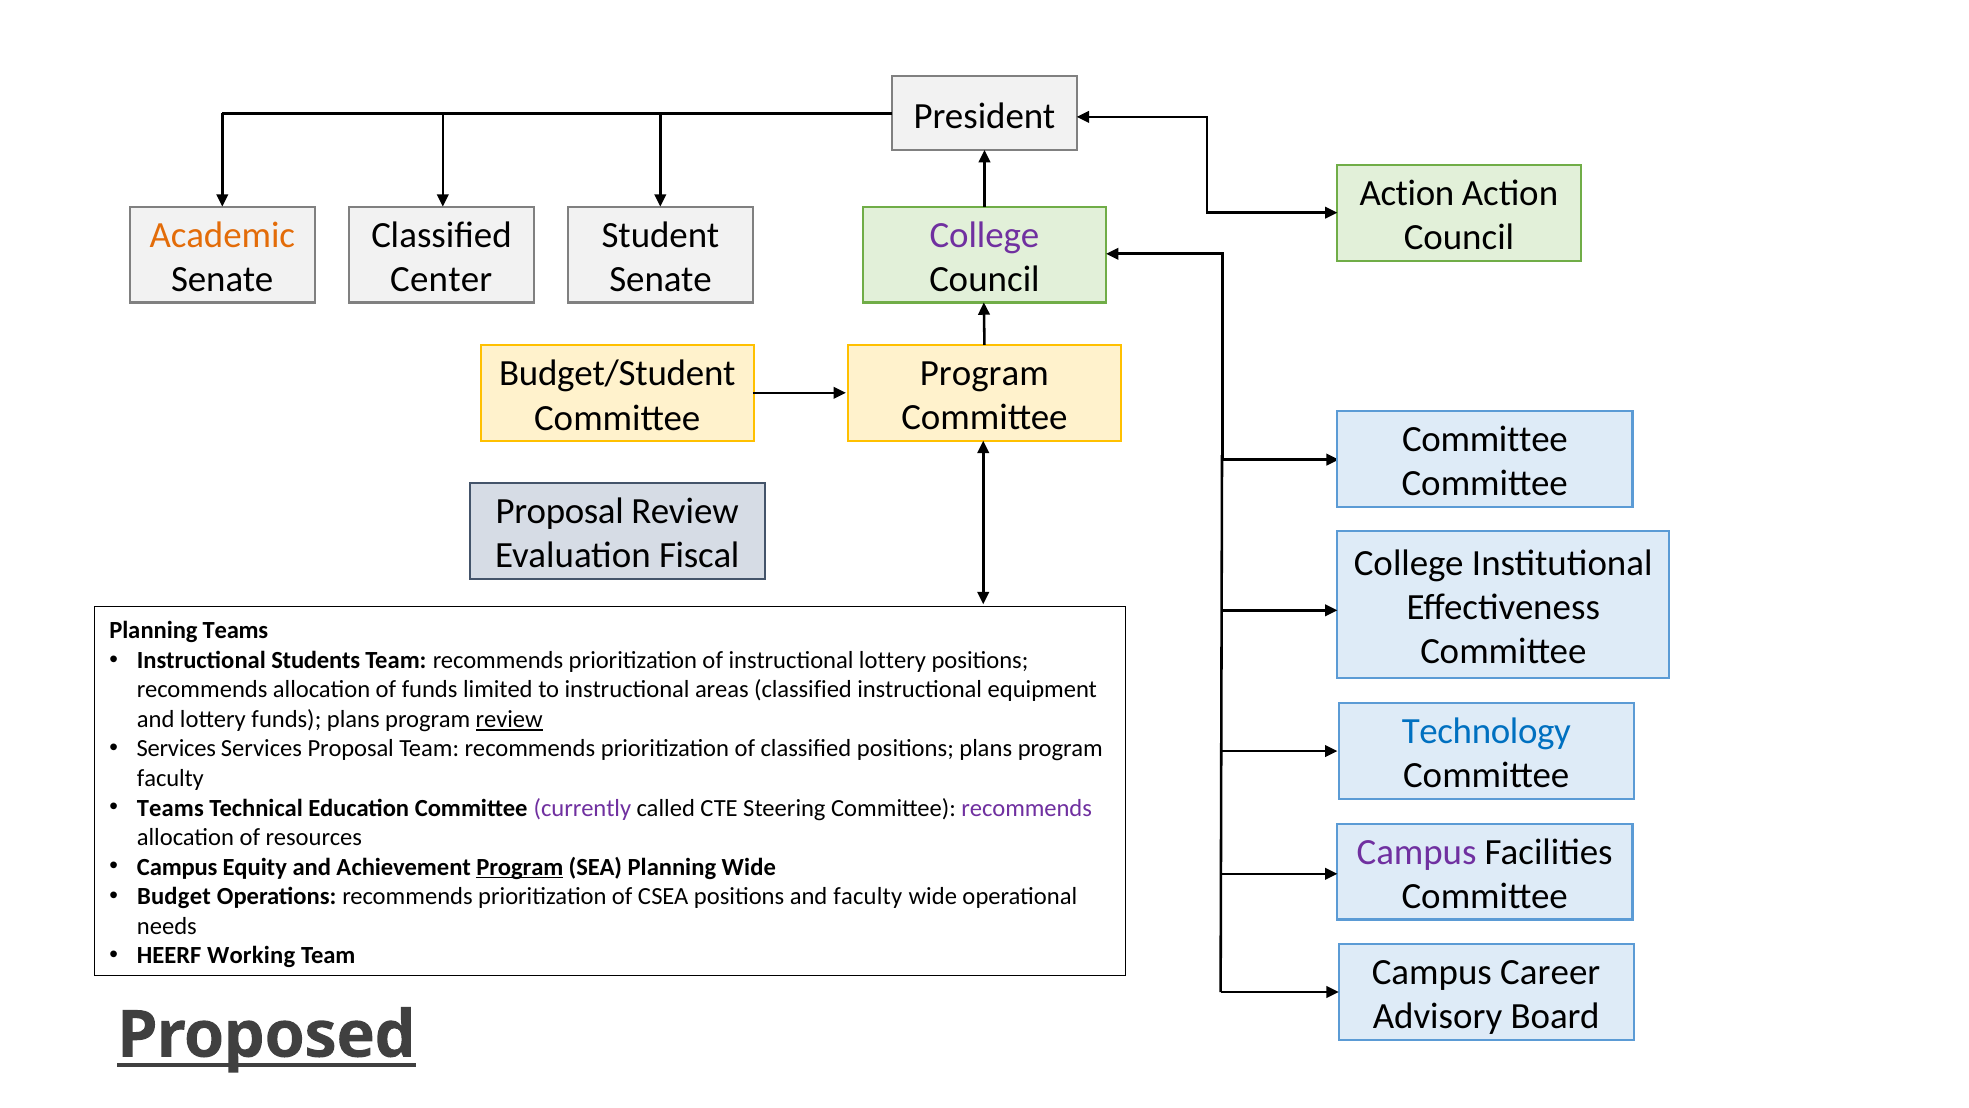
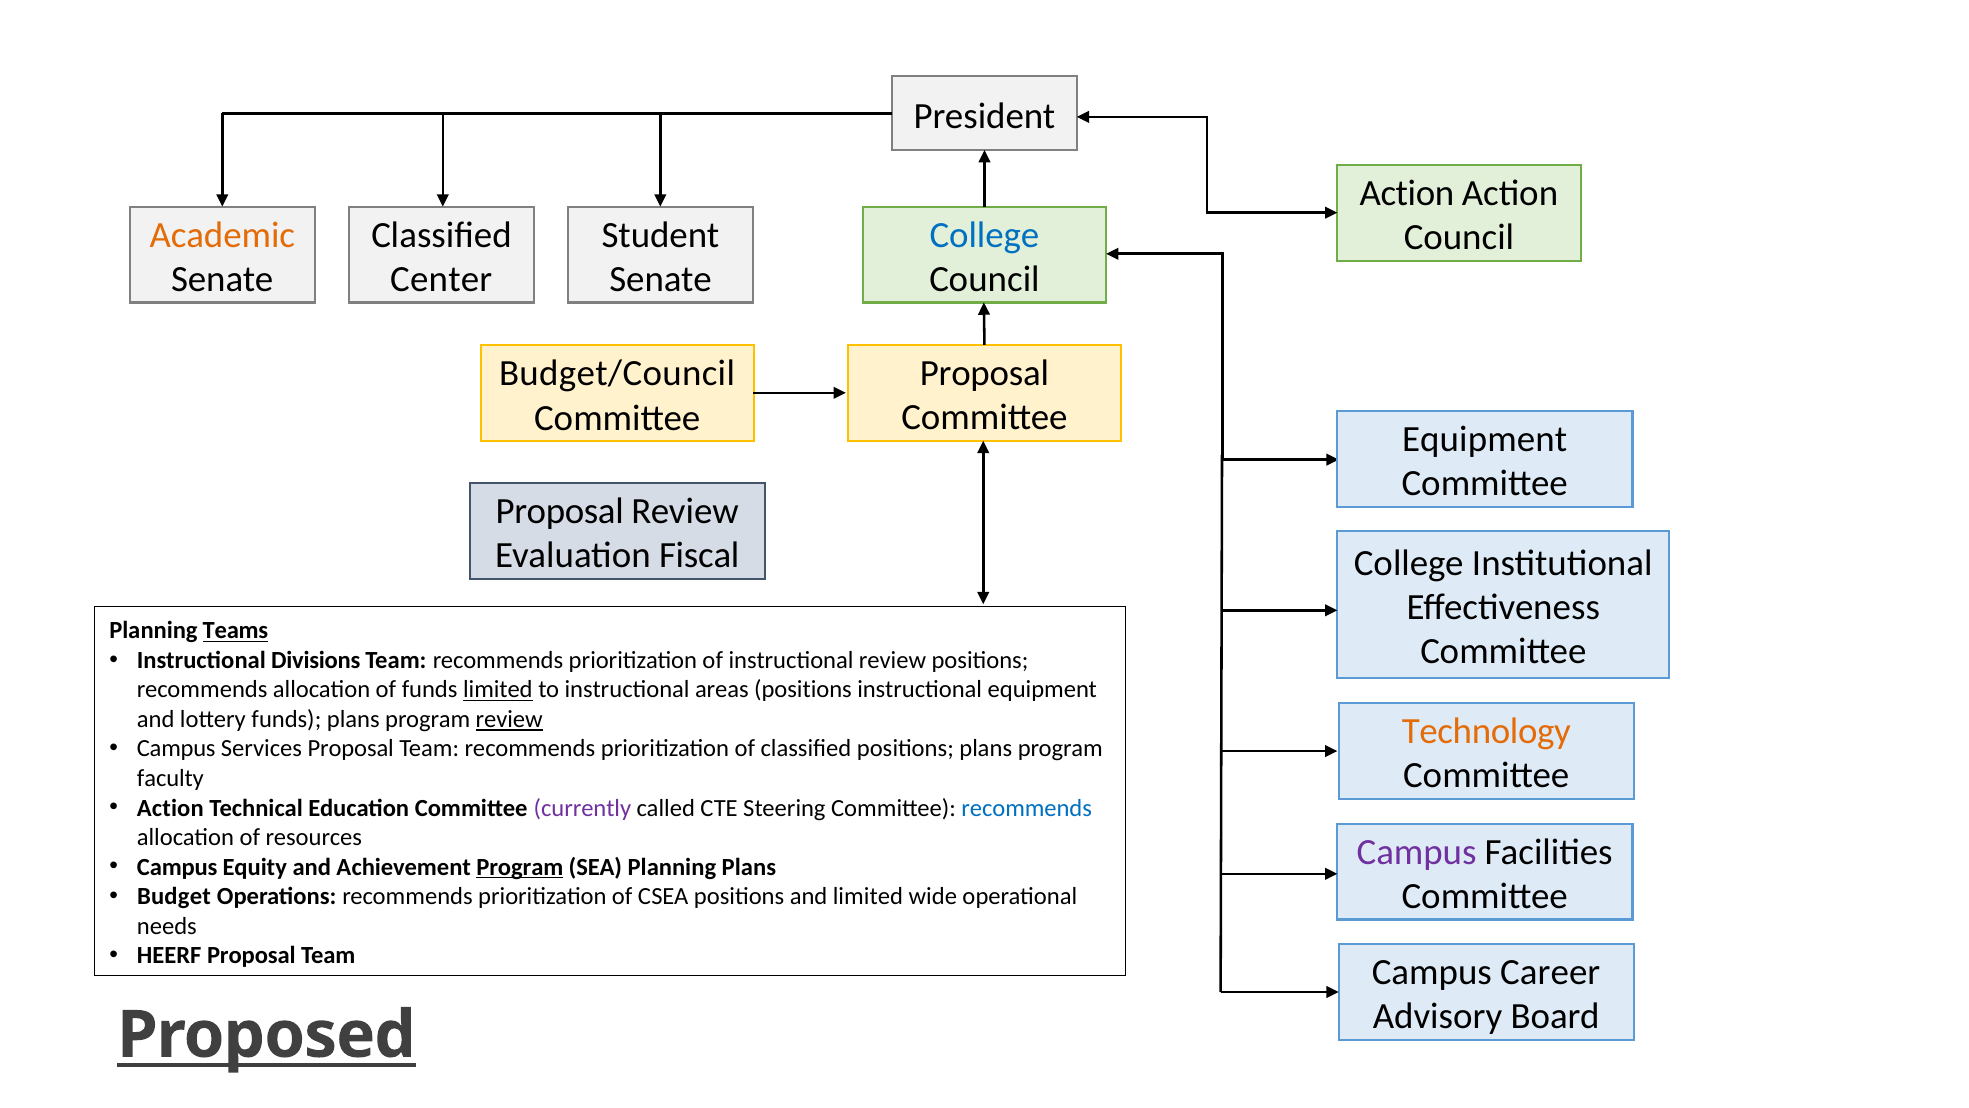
College at (984, 235) colour: purple -> blue
Program at (984, 373): Program -> Proposal
Budget/Student: Budget/Student -> Budget/Council
Committee at (1485, 439): Committee -> Equipment
Teams at (235, 630) underline: none -> present
Students: Students -> Divisions
instructional lottery: lottery -> review
limited at (498, 689) underline: none -> present
areas classified: classified -> positions
Technology colour: blue -> orange
Services at (176, 749): Services -> Campus
Teams at (170, 808): Teams -> Action
recommends at (1027, 808) colour: purple -> blue
Planning Wide: Wide -> Plans
and faculty: faculty -> limited
HEERF Working: Working -> Proposal
